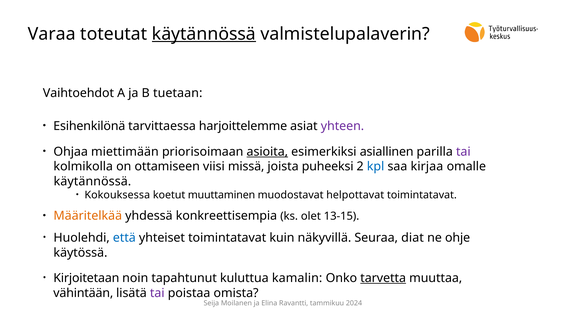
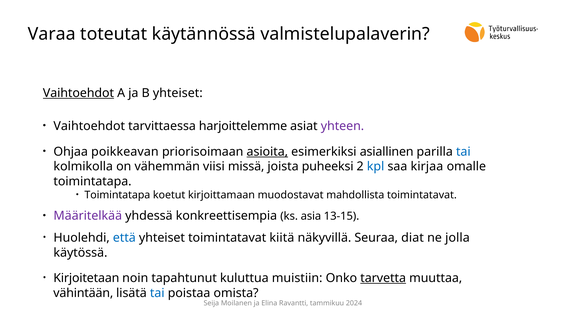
käytännössä at (204, 34) underline: present -> none
Vaihtoehdot at (78, 93) underline: none -> present
B tuetaan: tuetaan -> yhteiset
Esihenkilönä at (89, 126): Esihenkilönä -> Vaihtoehdot
miettimään: miettimään -> poikkeavan
tai at (463, 152) colour: purple -> blue
ottamiseen: ottamiseen -> vähemmän
käytännössä at (92, 181): käytännössä -> toimintatapa
Kokouksessa at (117, 195): Kokouksessa -> Toimintatapa
muuttaminen: muuttaminen -> kirjoittamaan
helpottavat: helpottavat -> mahdollista
Määritelkää colour: orange -> purple
olet: olet -> asia
kuin: kuin -> kiitä
ohje: ohje -> jolla
kamalin: kamalin -> muistiin
tai at (157, 293) colour: purple -> blue
